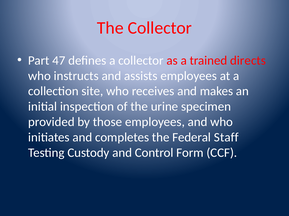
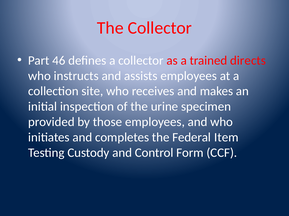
47: 47 -> 46
Staff: Staff -> Item
